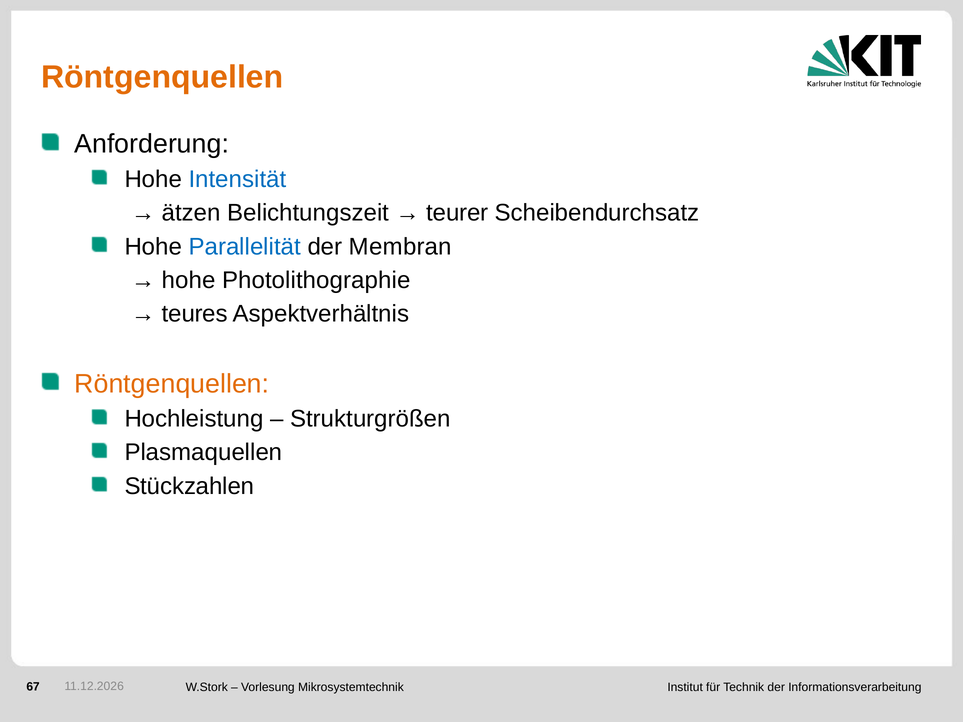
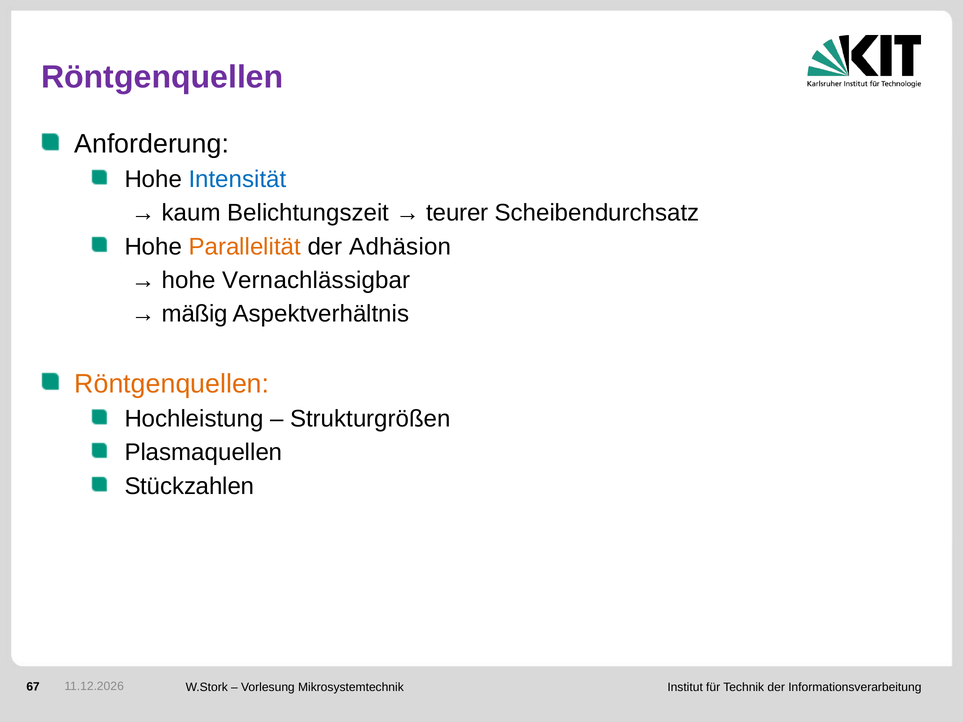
Röntgenquellen at (162, 77) colour: orange -> purple
ätzen: ätzen -> kaum
Parallelität colour: blue -> orange
Membran: Membran -> Adhäsion
Photolithographie: Photolithographie -> Vernachlässigbar
teures: teures -> mäßig
